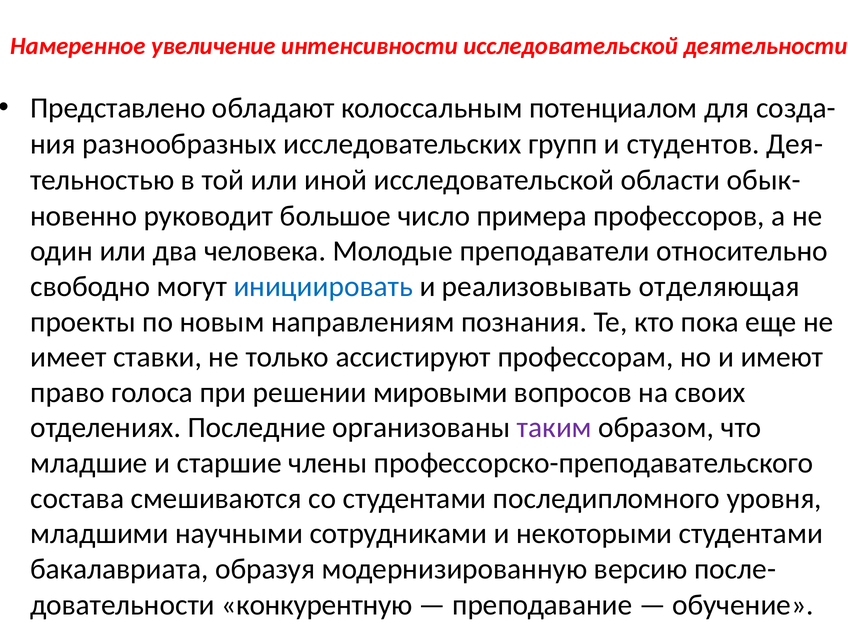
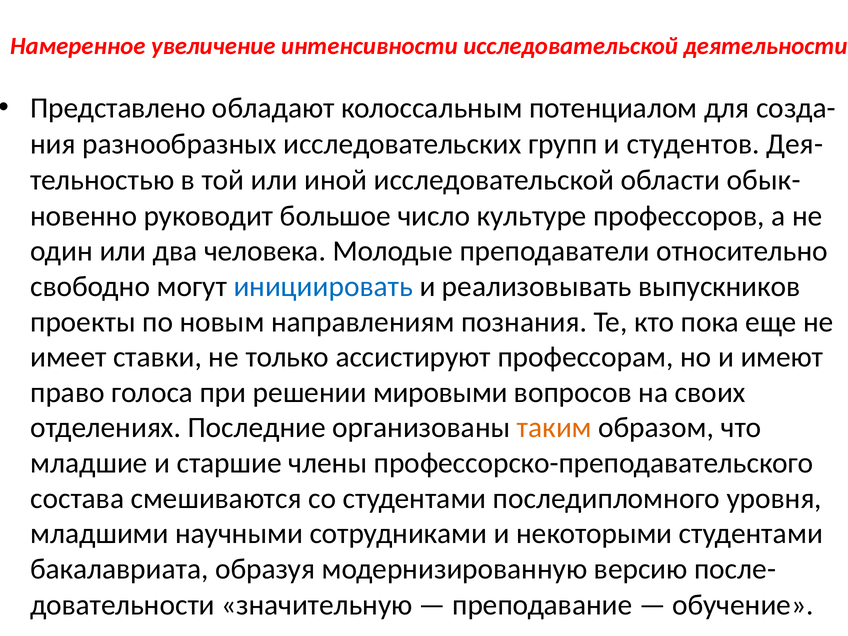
примера: примера -> культуре
отделяющая: отделяющая -> выпускников
таким colour: purple -> orange
конкурентную: конкурентную -> значительную
